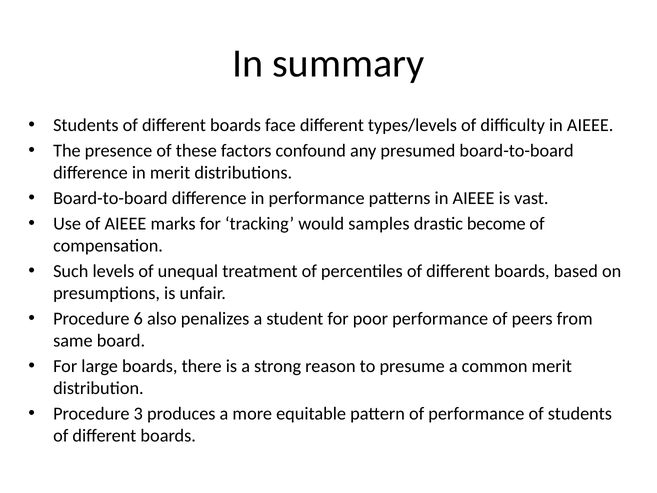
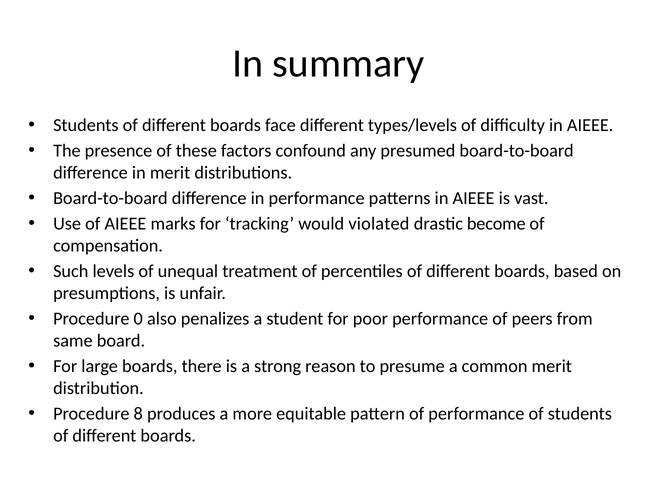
samples: samples -> violated
6: 6 -> 0
3: 3 -> 8
